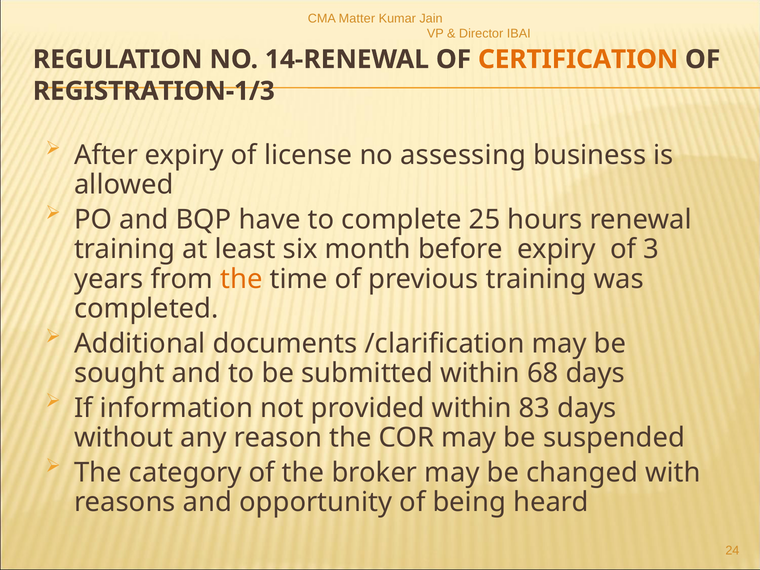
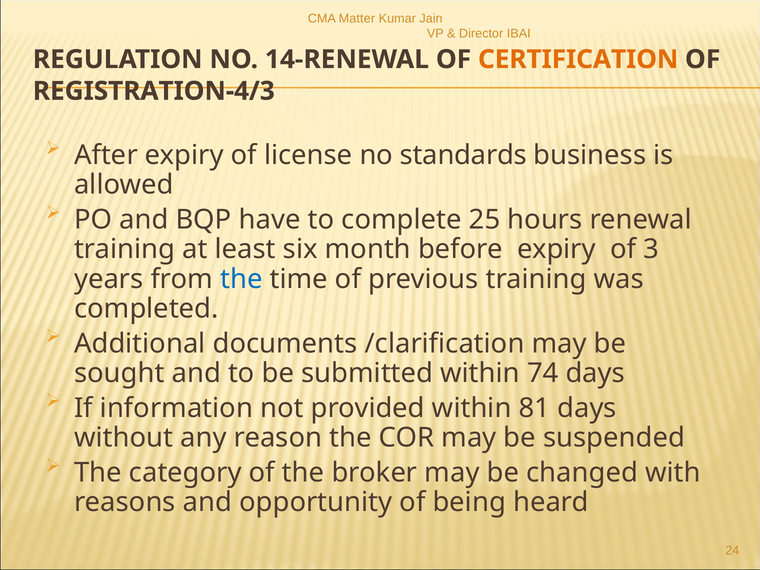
REGISTRATION-1/3: REGISTRATION-1/3 -> REGISTRATION-4/3
assessing: assessing -> standards
the at (241, 279) colour: orange -> blue
68: 68 -> 74
83: 83 -> 81
